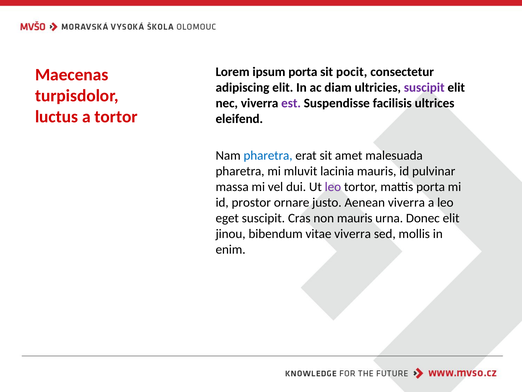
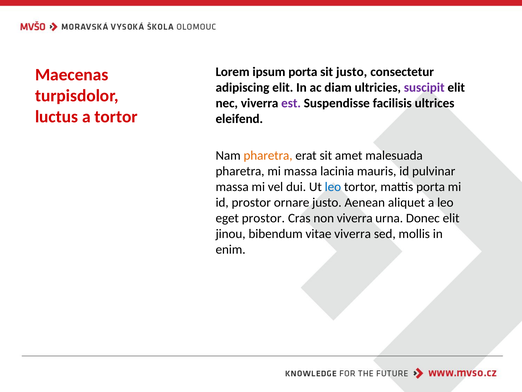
sit pocit: pocit -> justo
pharetra at (268, 155) colour: blue -> orange
mi mluvit: mluvit -> massa
leo at (333, 187) colour: purple -> blue
Aenean viverra: viverra -> aliquet
eget suscipit: suscipit -> prostor
non mauris: mauris -> viverra
